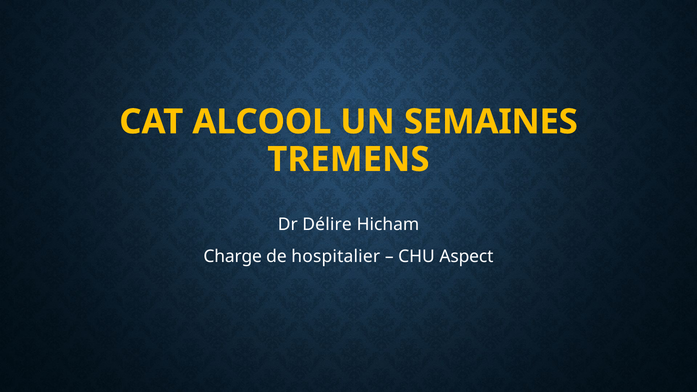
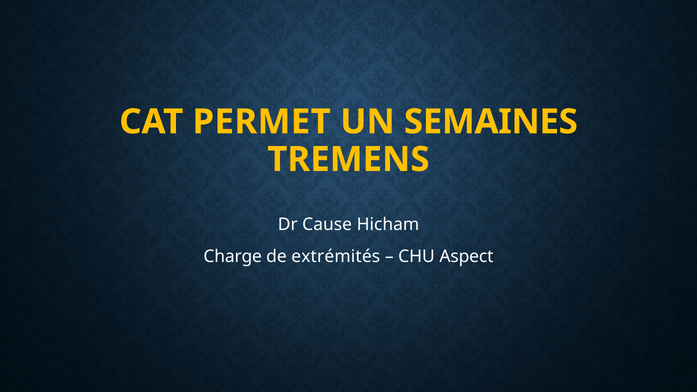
ALCOOL: ALCOOL -> PERMET
Délire: Délire -> Cause
hospitalier: hospitalier -> extrémités
